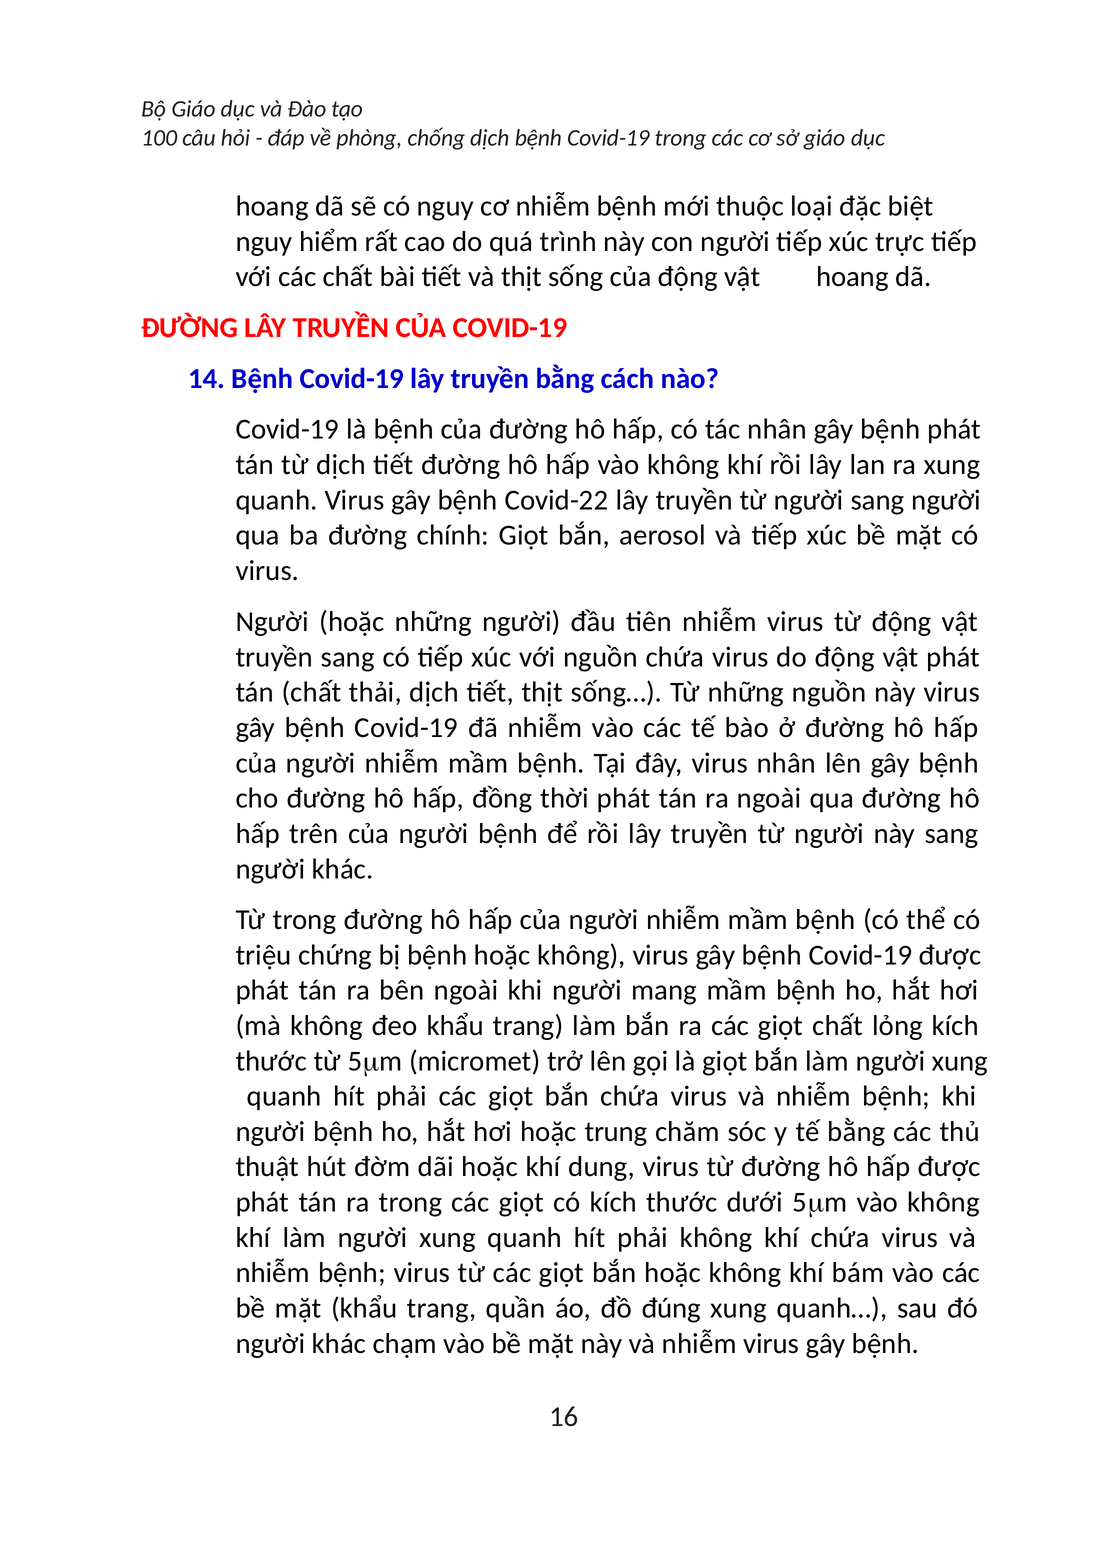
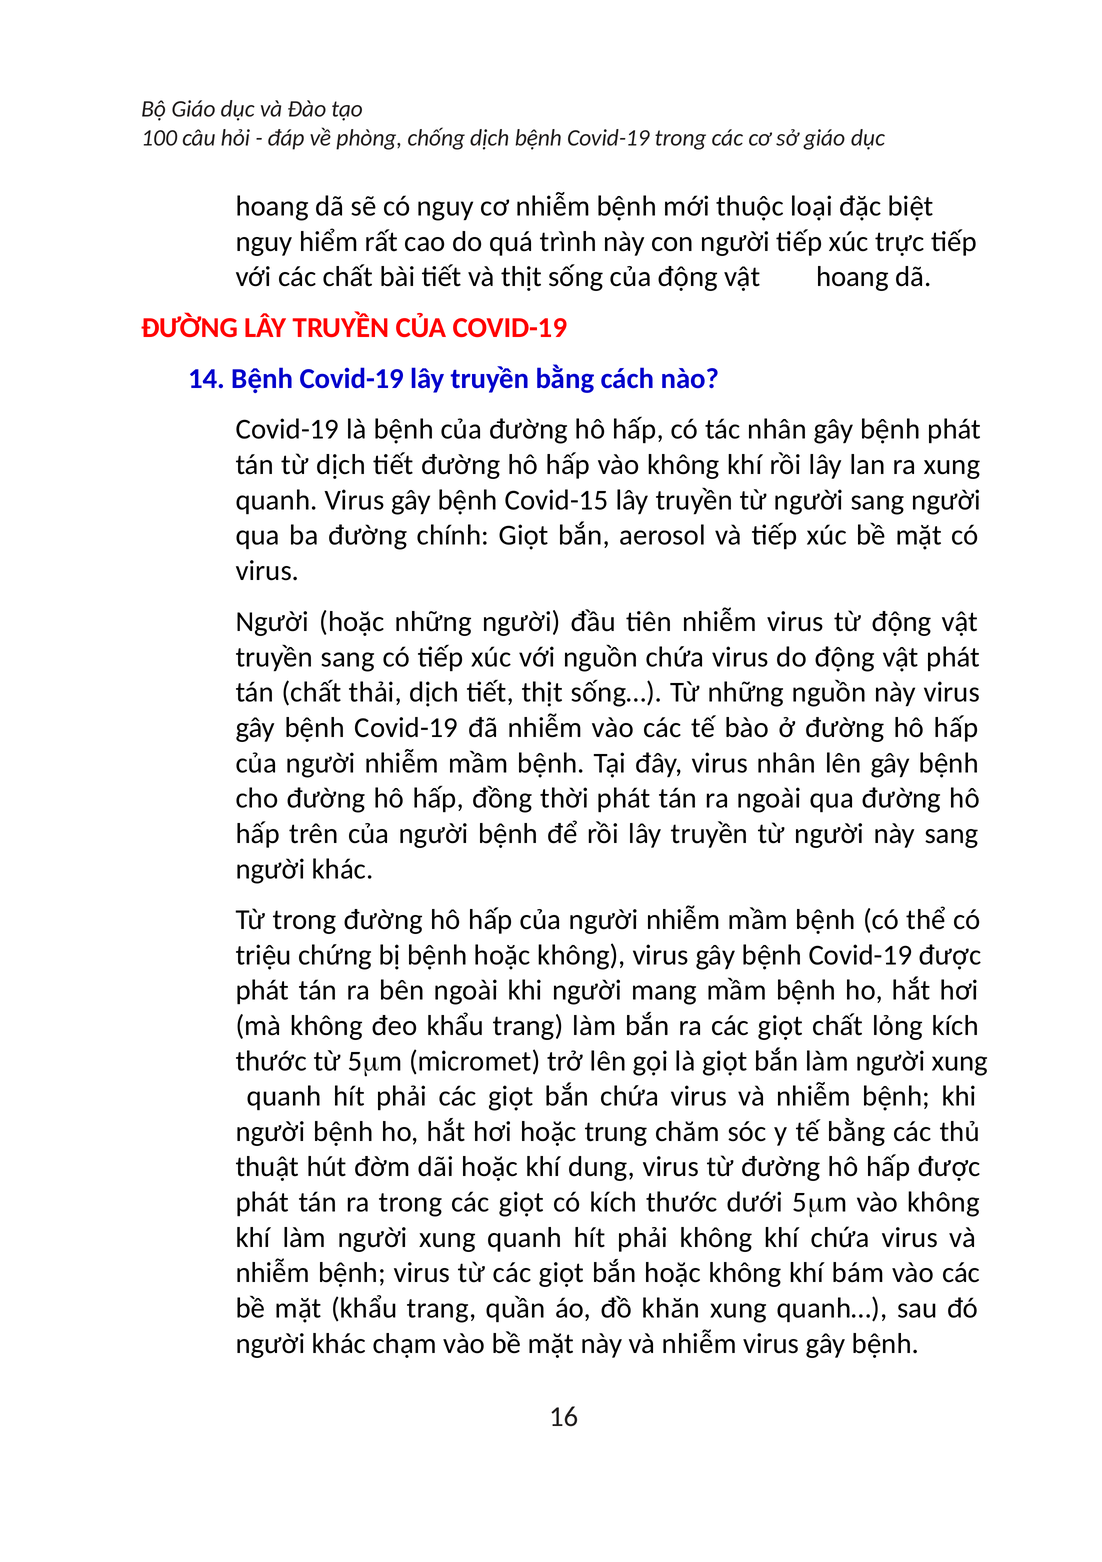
Covid-22: Covid-22 -> Covid-15
đúng: đúng -> khăn
